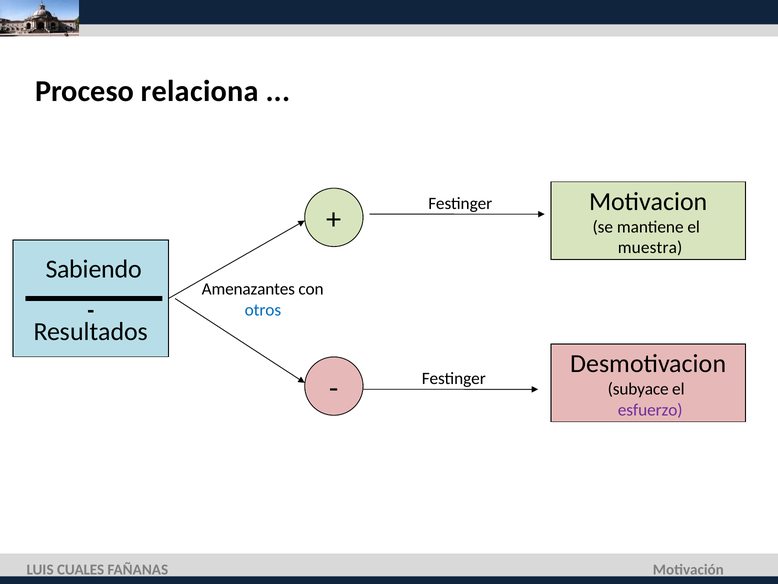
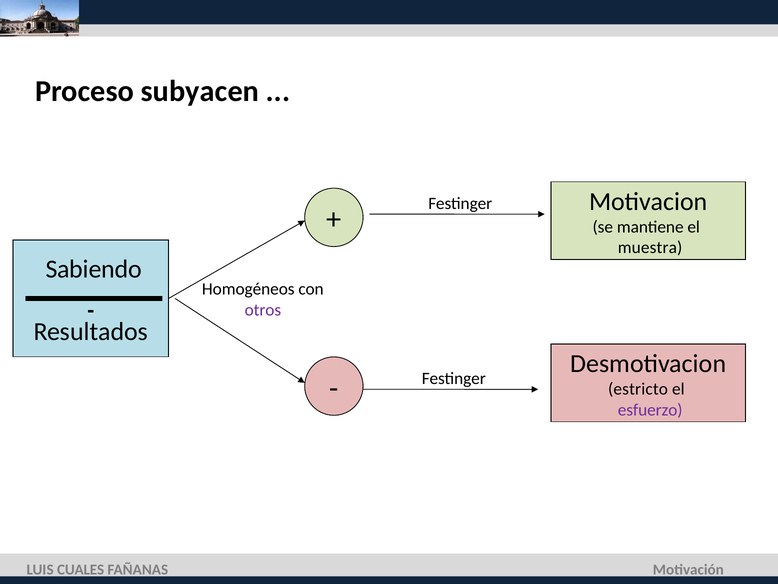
relaciona: relaciona -> subyacen
Amenazantes: Amenazantes -> Homogéneos
otros colour: blue -> purple
subyace: subyace -> estricto
